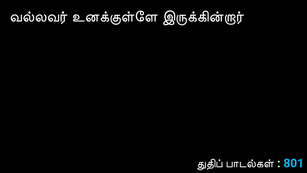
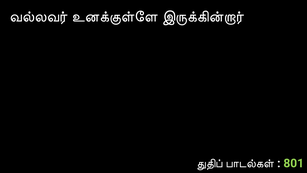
801 colour: light blue -> light green
